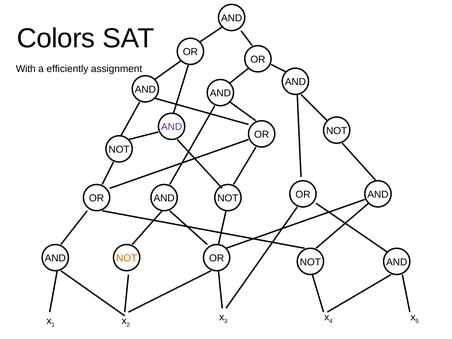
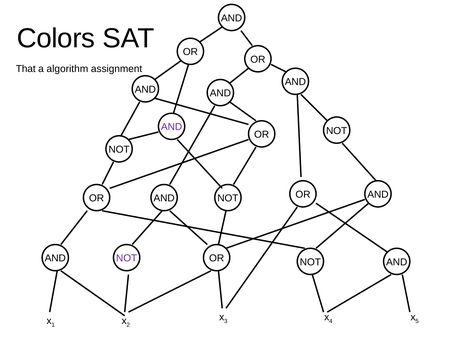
With: With -> That
efficiently: efficiently -> algorithm
NOT at (127, 258) colour: orange -> purple
